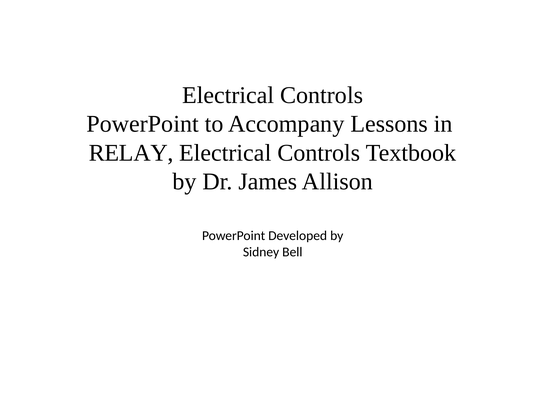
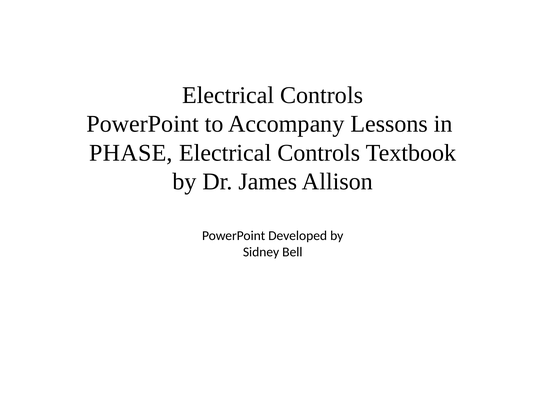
RELAY: RELAY -> PHASE
